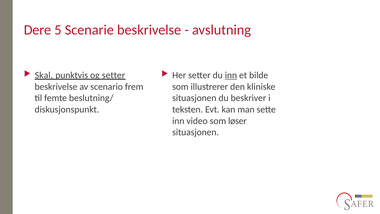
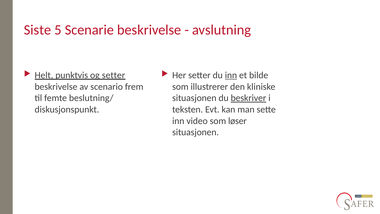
Dere: Dere -> Siste
Skal: Skal -> Helt
beskriver underline: none -> present
